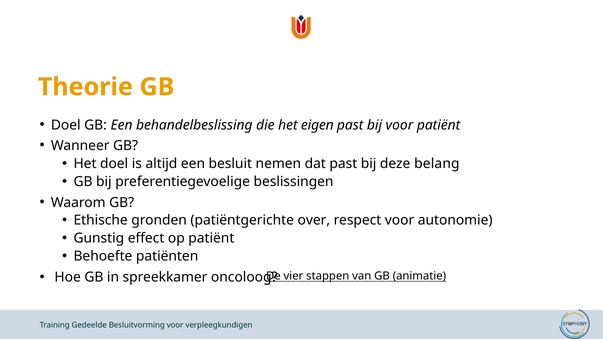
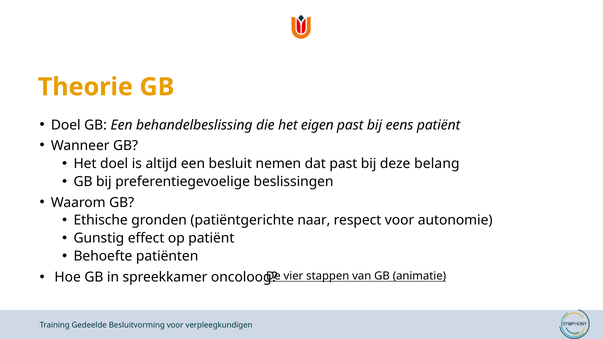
bij voor: voor -> eens
over: over -> naar
